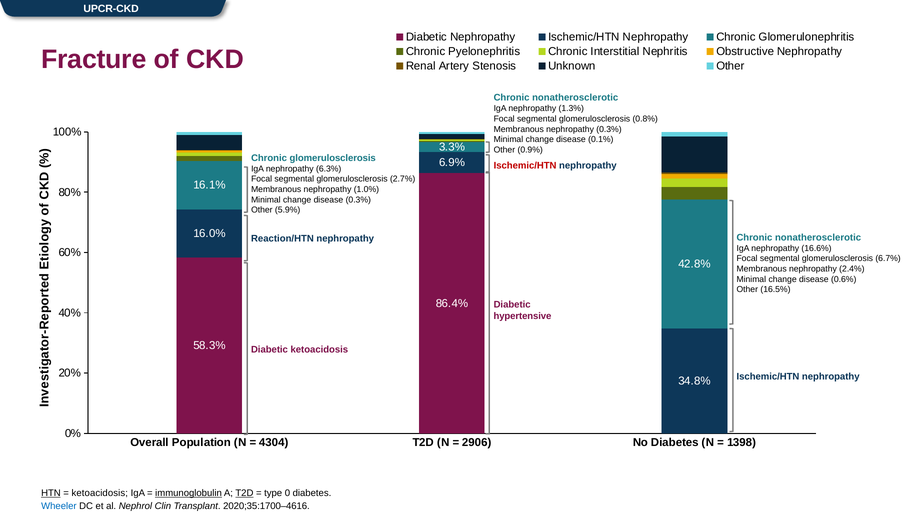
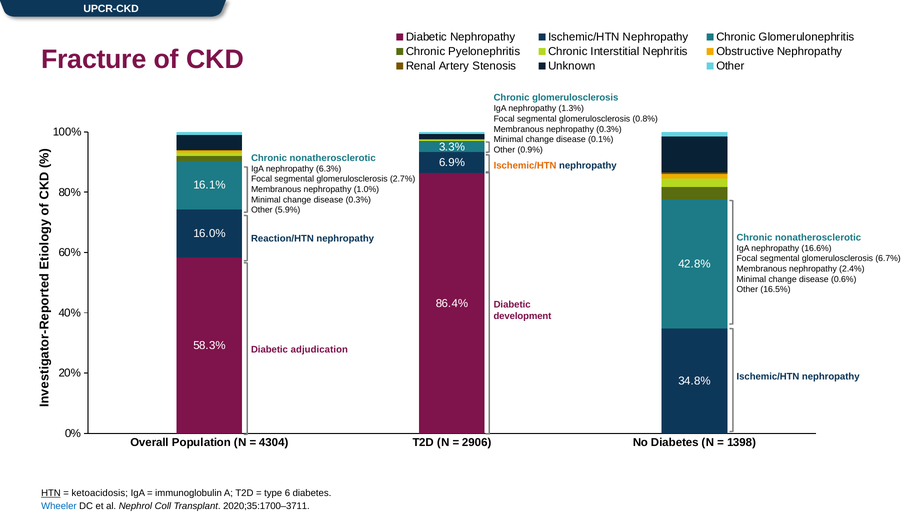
nonatherosclerotic at (575, 98): nonatherosclerotic -> glomerulosclerosis
glomerulosclerosis at (333, 158): glomerulosclerosis -> nonatherosclerotic
Ischemic/HTN at (525, 166) colour: red -> orange
hypertensive: hypertensive -> development
Diabetic ketoacidosis: ketoacidosis -> adjudication
immunoglobulin underline: present -> none
T2D at (244, 493) underline: present -> none
0: 0 -> 6
Clin: Clin -> Coll
2020;35:1700–4616: 2020;35:1700–4616 -> 2020;35:1700–3711
